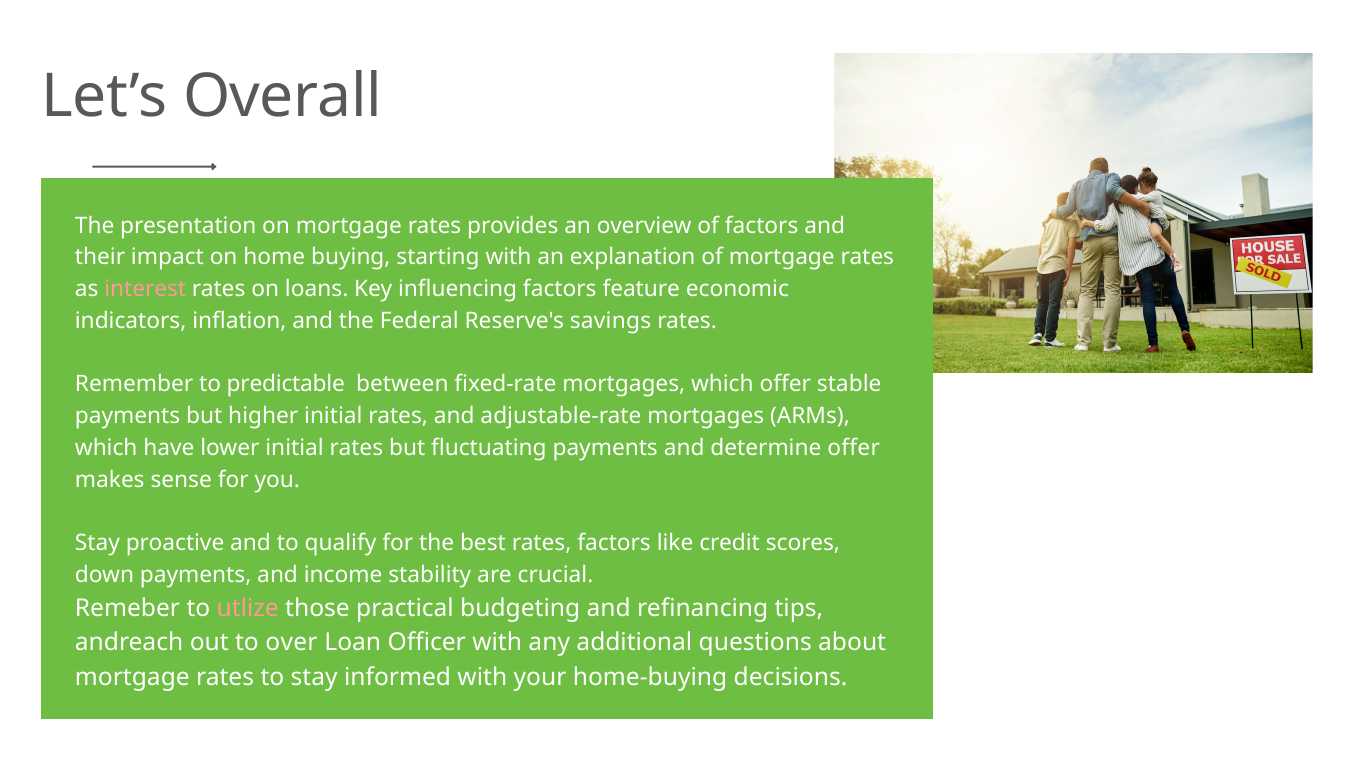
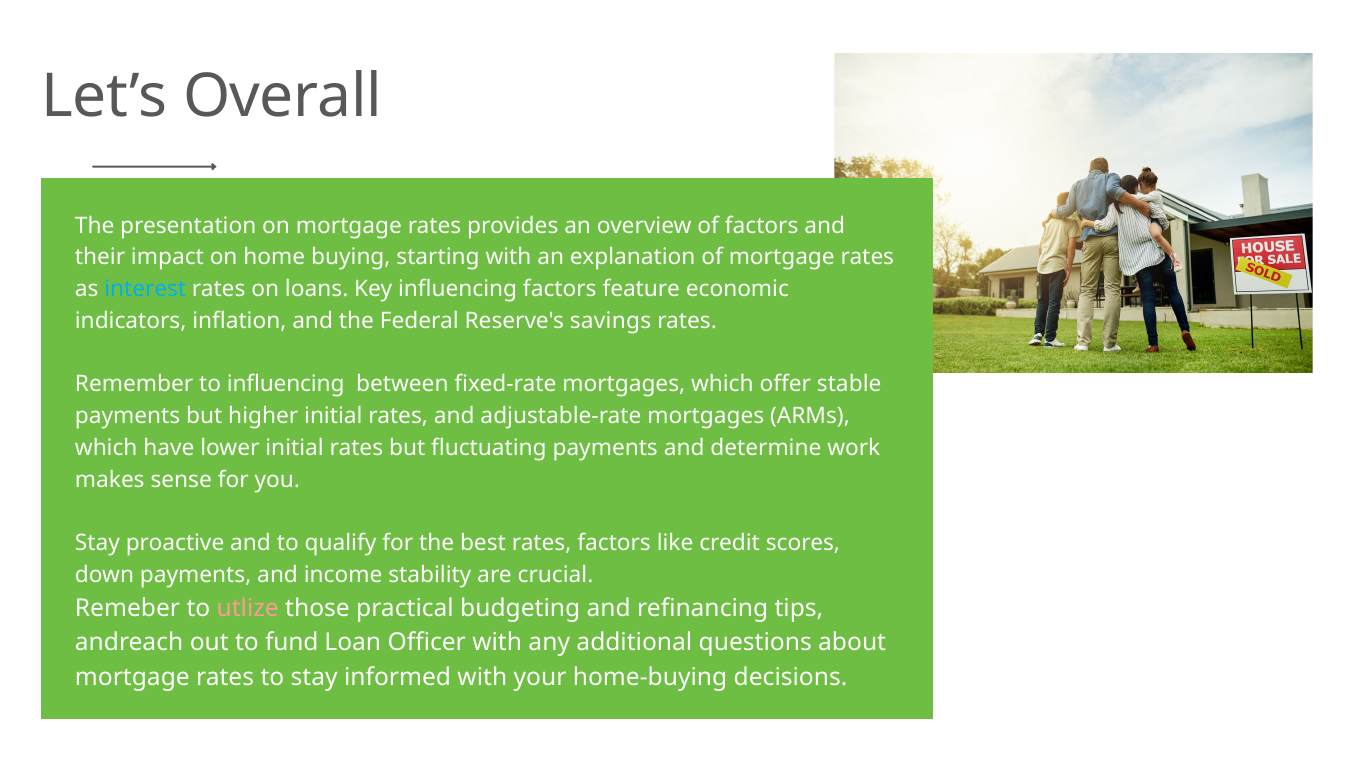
interest colour: pink -> light blue
to predictable: predictable -> influencing
determine offer: offer -> work
over: over -> fund
